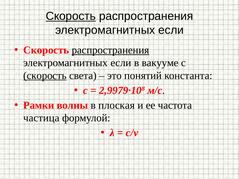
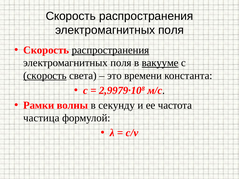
Скорость at (71, 16) underline: present -> none
если at (171, 30): если -> поля
если at (121, 63): если -> поля
вакууме underline: none -> present
понятий: понятий -> времени
плоская: плоская -> секунду
